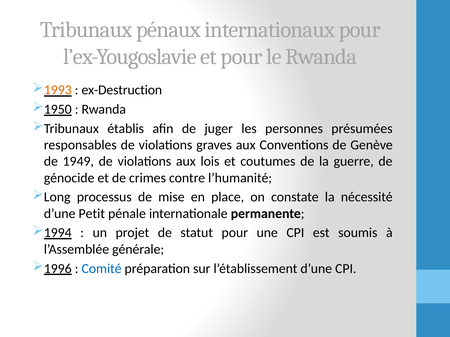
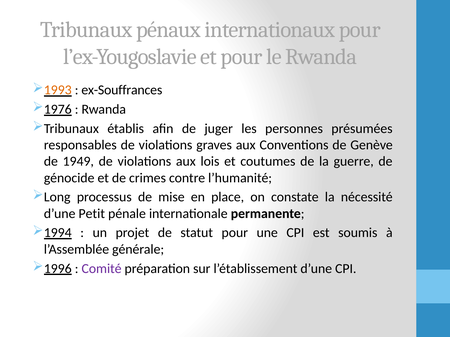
ex-Destruction: ex-Destruction -> ex-Souffrances
1950: 1950 -> 1976
Comité colour: blue -> purple
